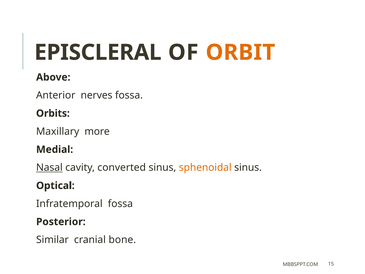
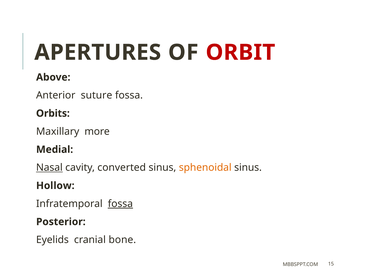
EPISCLERAL: EPISCLERAL -> APERTURES
ORBIT colour: orange -> red
nerves: nerves -> suture
Optical: Optical -> Hollow
fossa at (120, 204) underline: none -> present
Similar: Similar -> Eyelids
